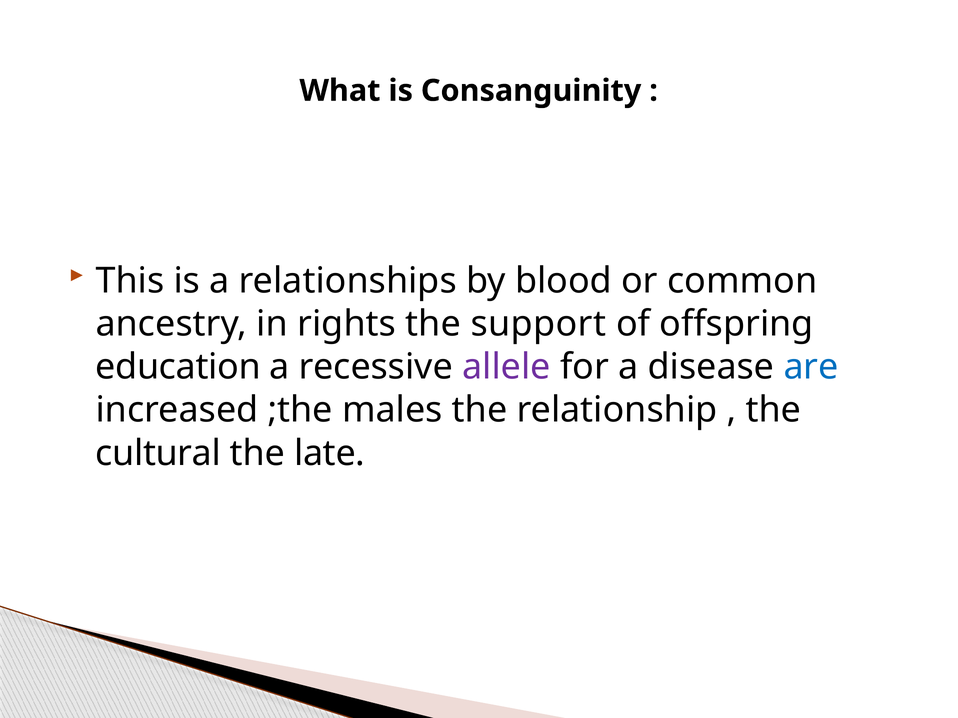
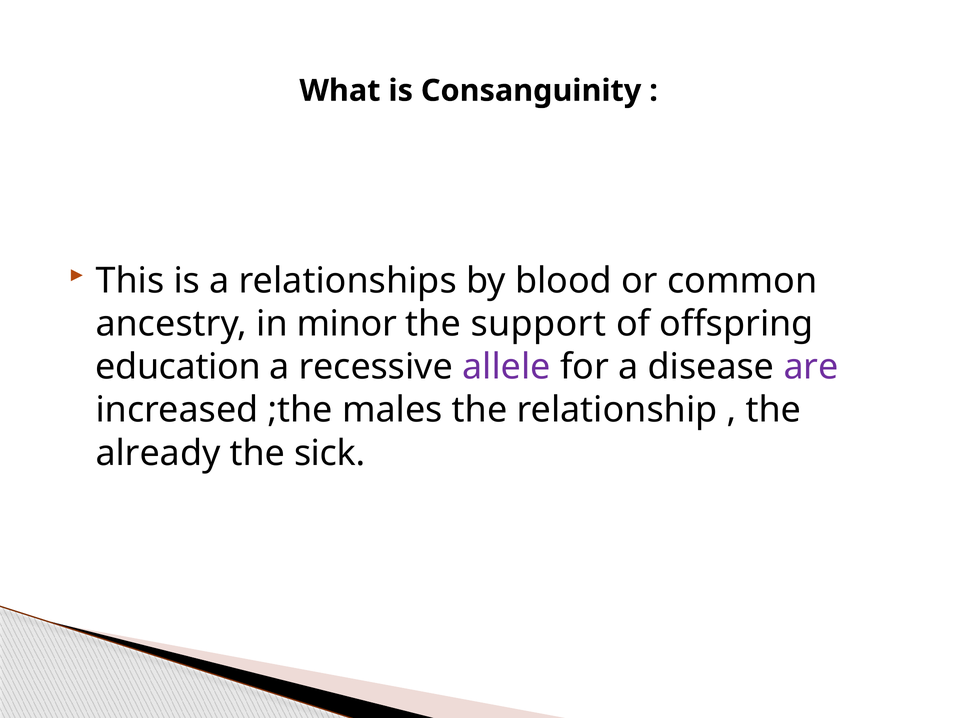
rights: rights -> minor
are colour: blue -> purple
cultural: cultural -> already
late: late -> sick
